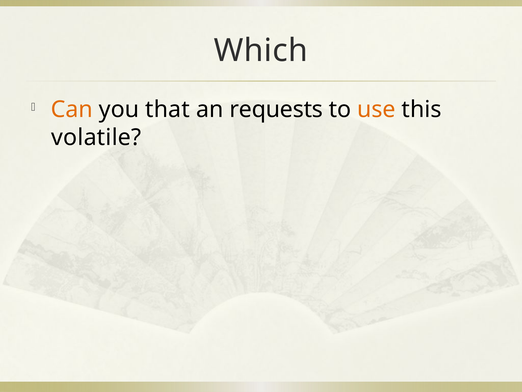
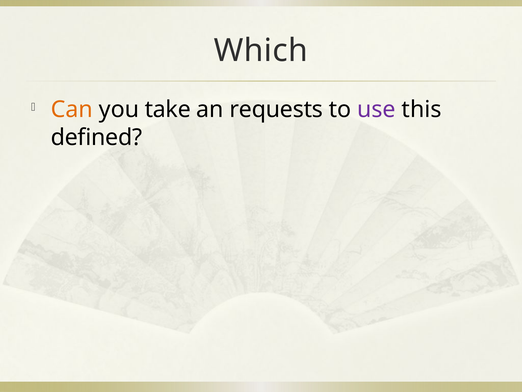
that: that -> take
use colour: orange -> purple
volatile: volatile -> defined
